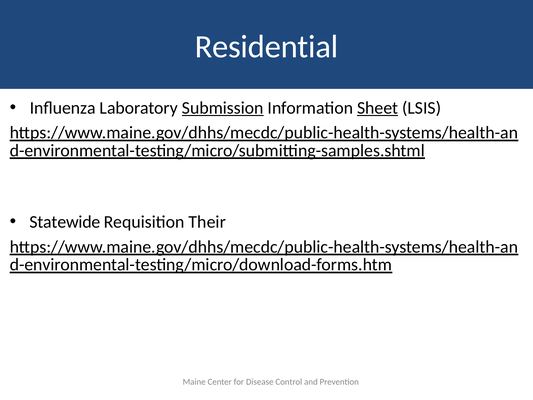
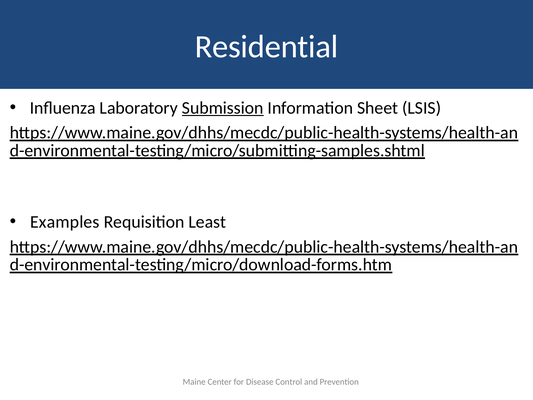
Sheet underline: present -> none
Statewide: Statewide -> Examples
Their: Their -> Least
